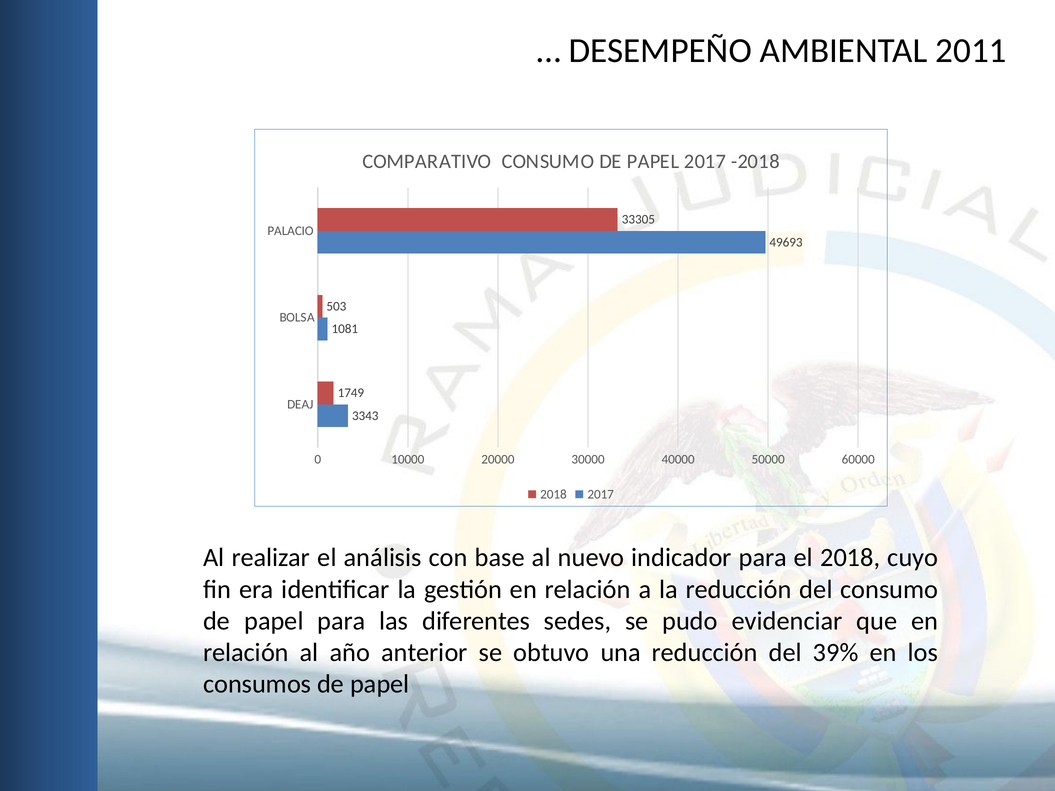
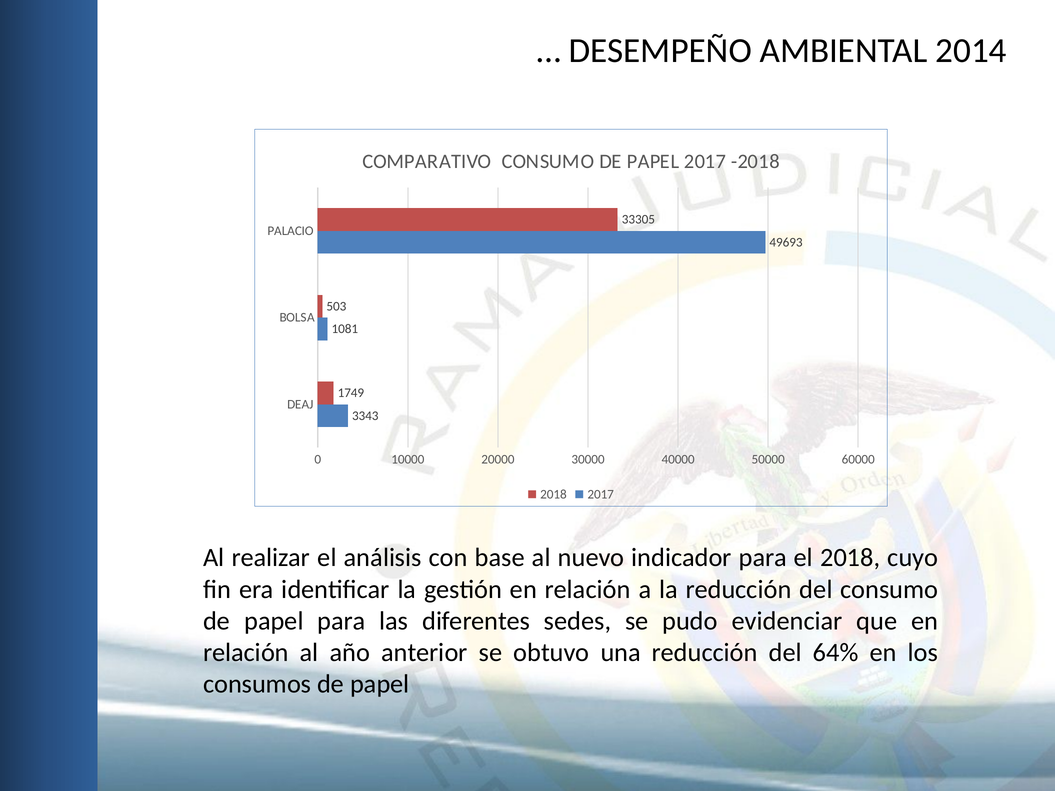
2011: 2011 -> 2014
39%: 39% -> 64%
